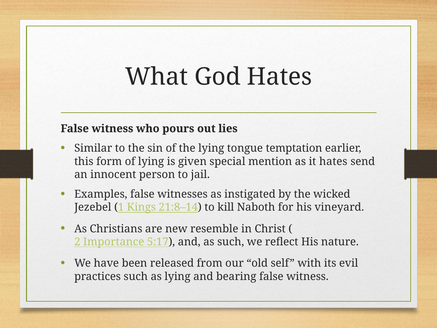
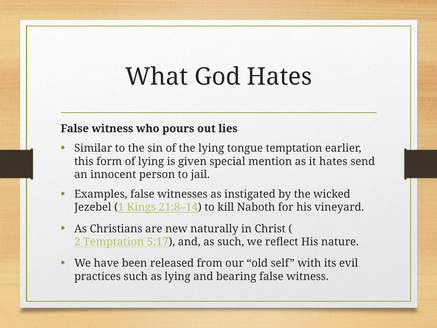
resemble: resemble -> naturally
2 Importance: Importance -> Temptation
